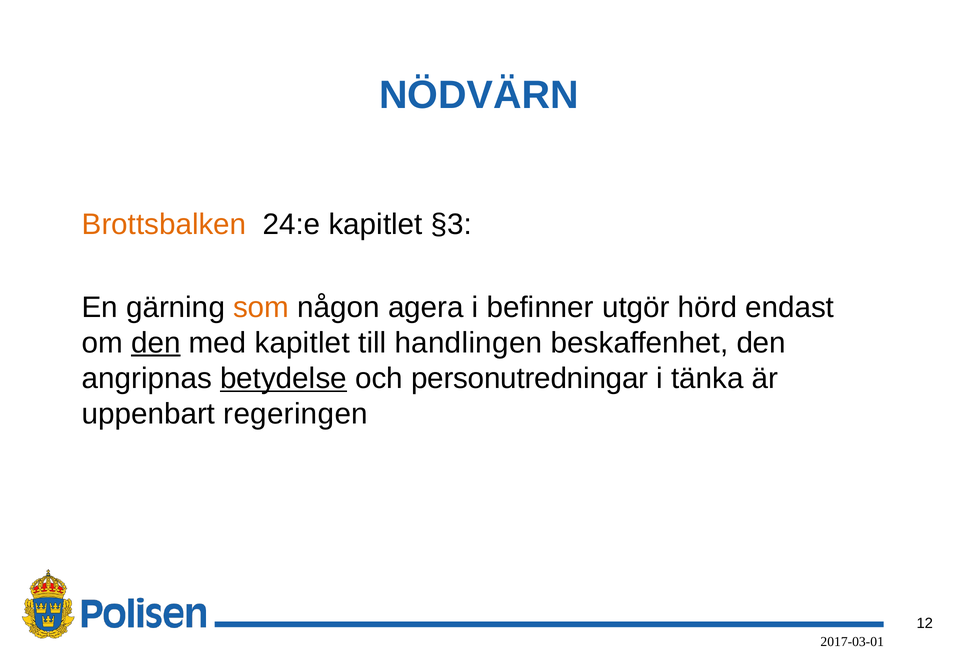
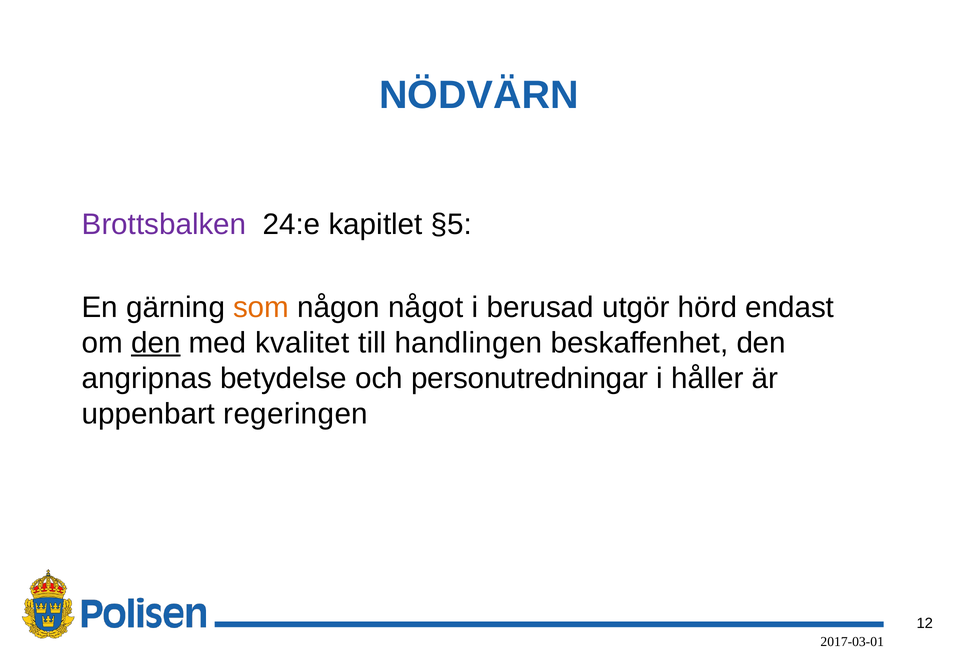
Brottsbalken colour: orange -> purple
§3: §3 -> §5
agera: agera -> något
befinner: befinner -> berusad
med kapitlet: kapitlet -> kvalitet
betydelse underline: present -> none
tänka: tänka -> håller
